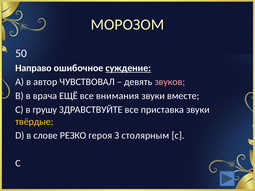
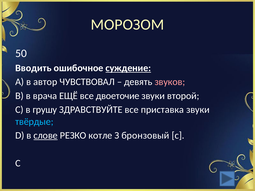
Направо: Направо -> Вводить
внимания: внимания -> двоеточие
вместе: вместе -> второй
твёрдые colour: yellow -> light blue
слове underline: none -> present
героя: героя -> котле
столярным: столярным -> бронзовый
